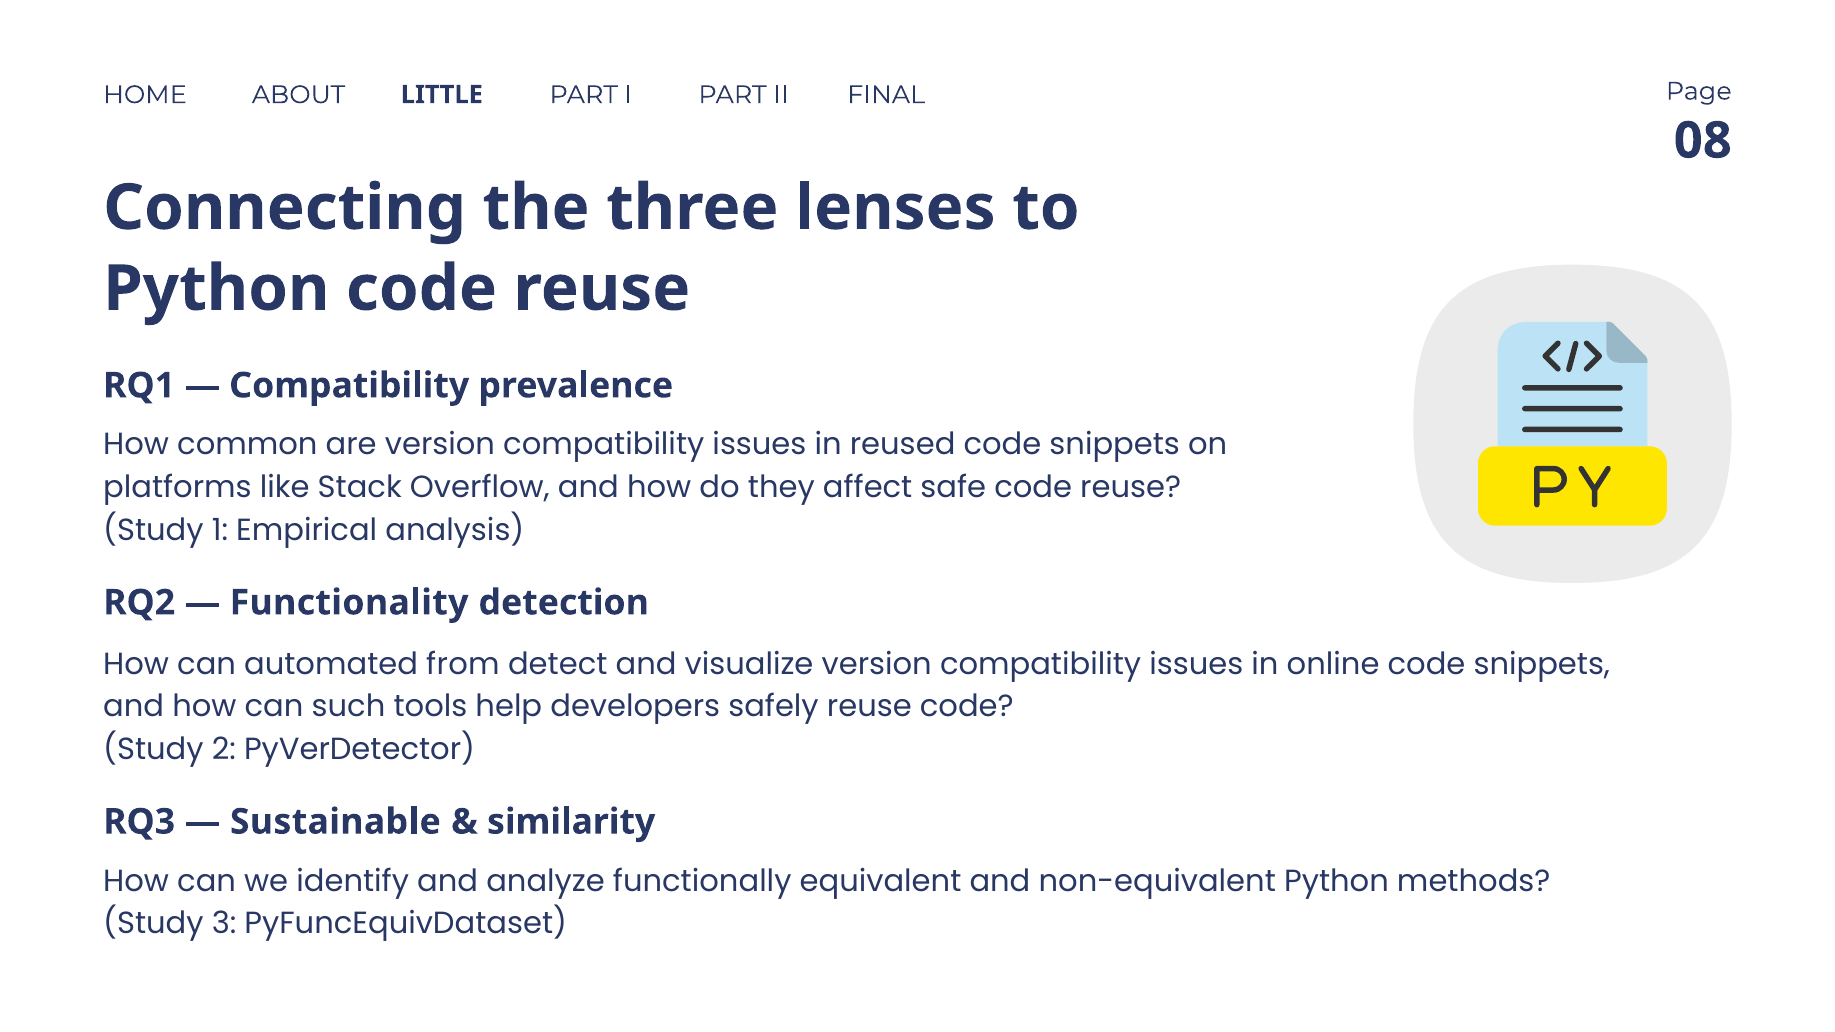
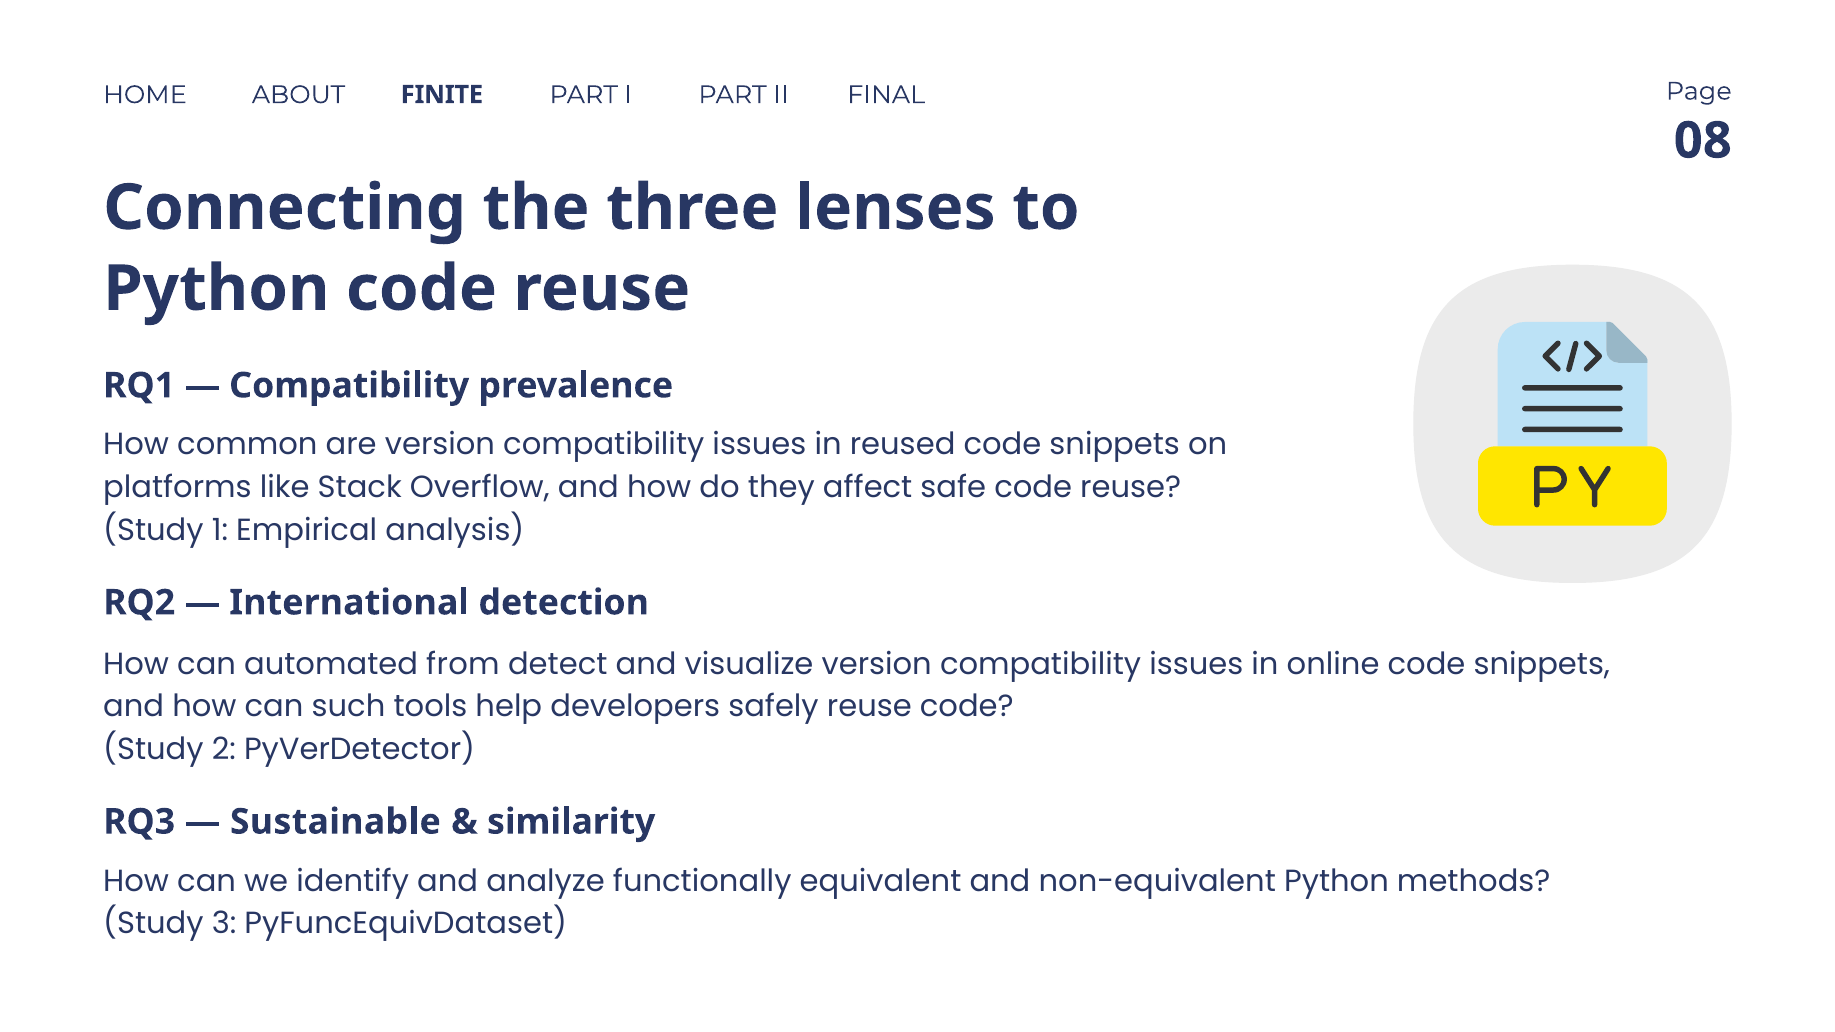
LITTLE: LITTLE -> FINITE
Functionality: Functionality -> International
